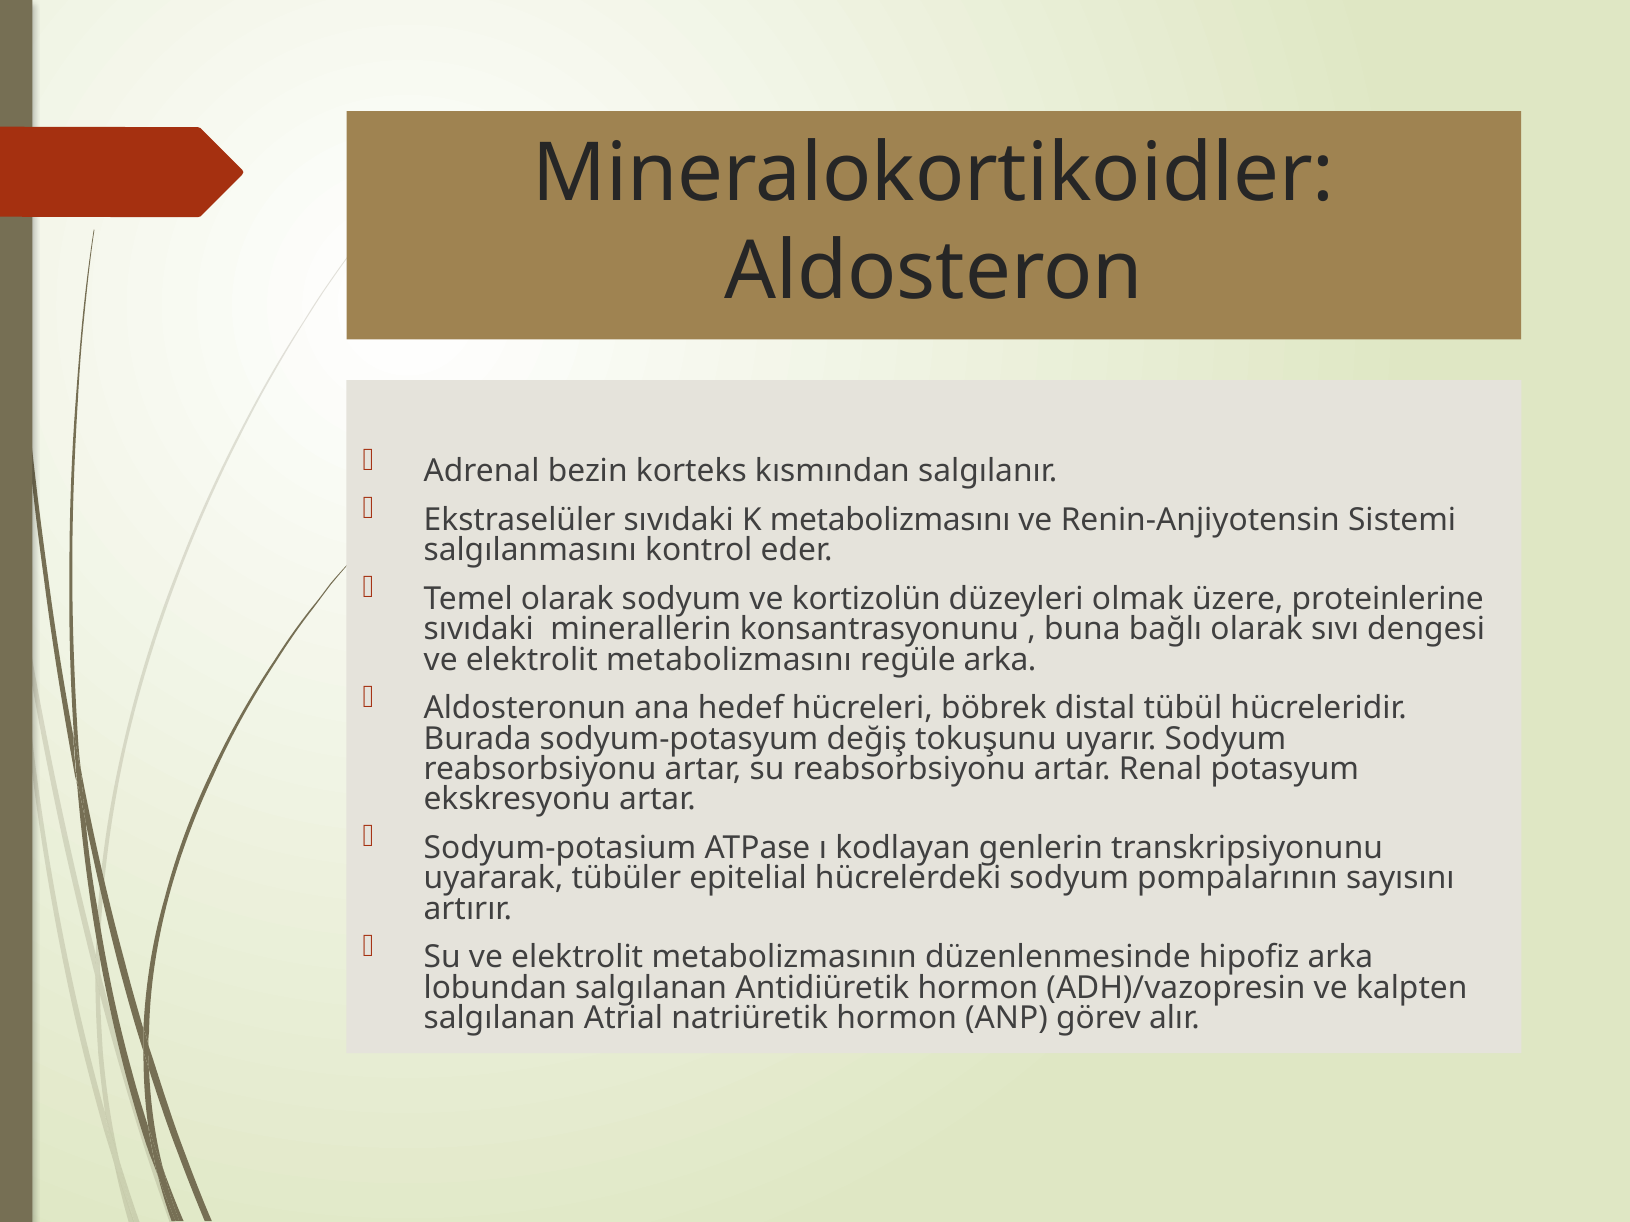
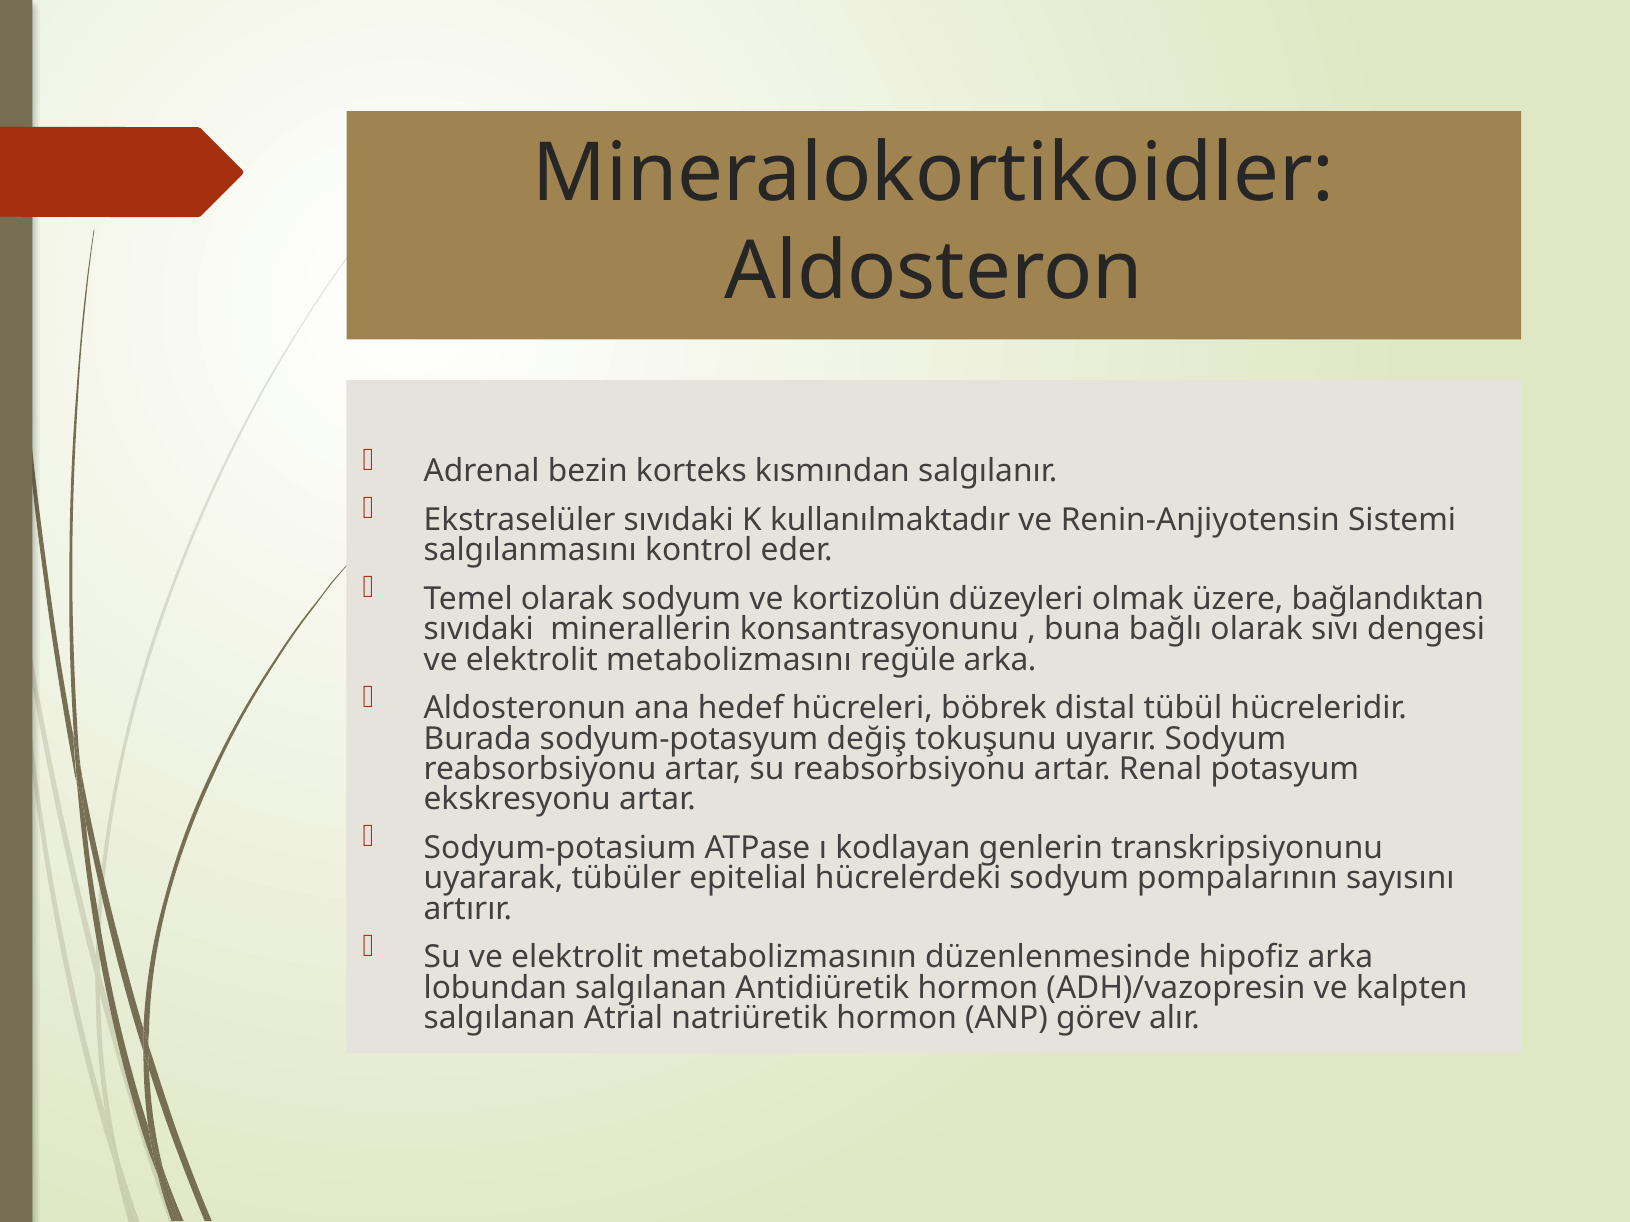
K metabolizmasını: metabolizmasını -> kullanılmaktadır
proteinlerine: proteinlerine -> bağlandıktan
